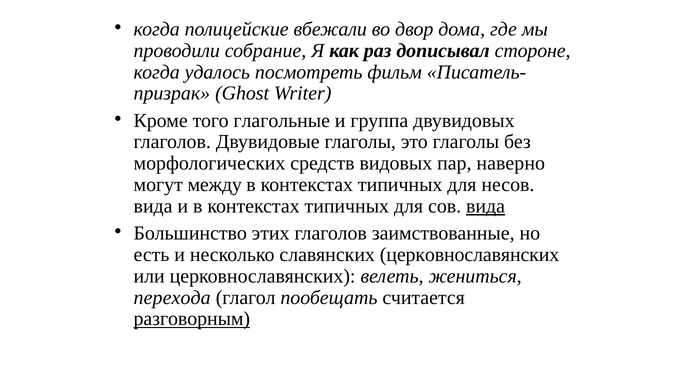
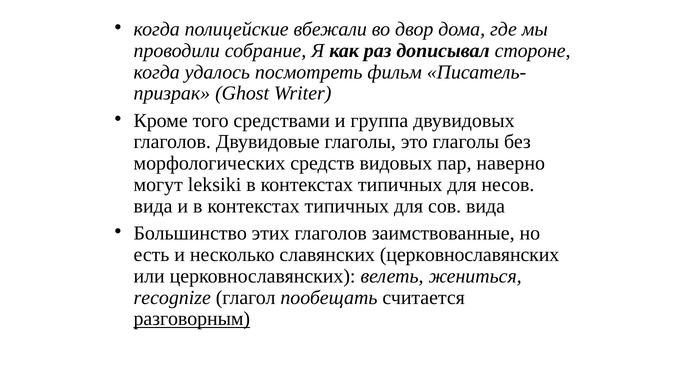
глагольные: глагольные -> средствами
между: между -> leksiki
вида at (486, 206) underline: present -> none
перехода: перехода -> recognize
